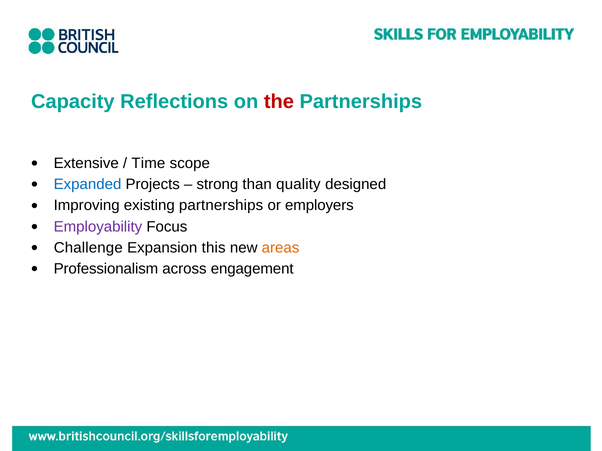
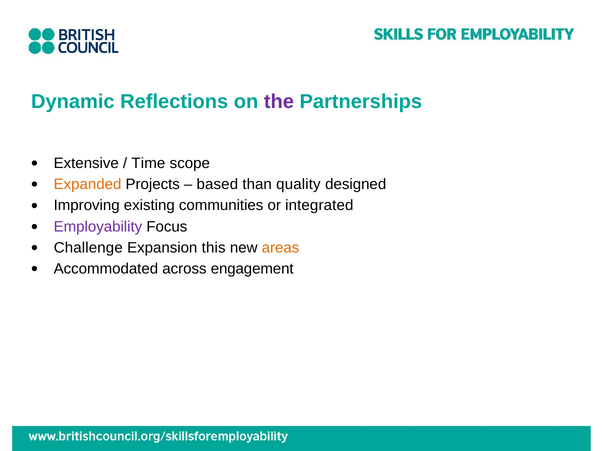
Capacity: Capacity -> Dynamic
the colour: red -> purple
Expanded colour: blue -> orange
strong: strong -> based
existing partnerships: partnerships -> communities
employers: employers -> integrated
Professionalism: Professionalism -> Accommodated
